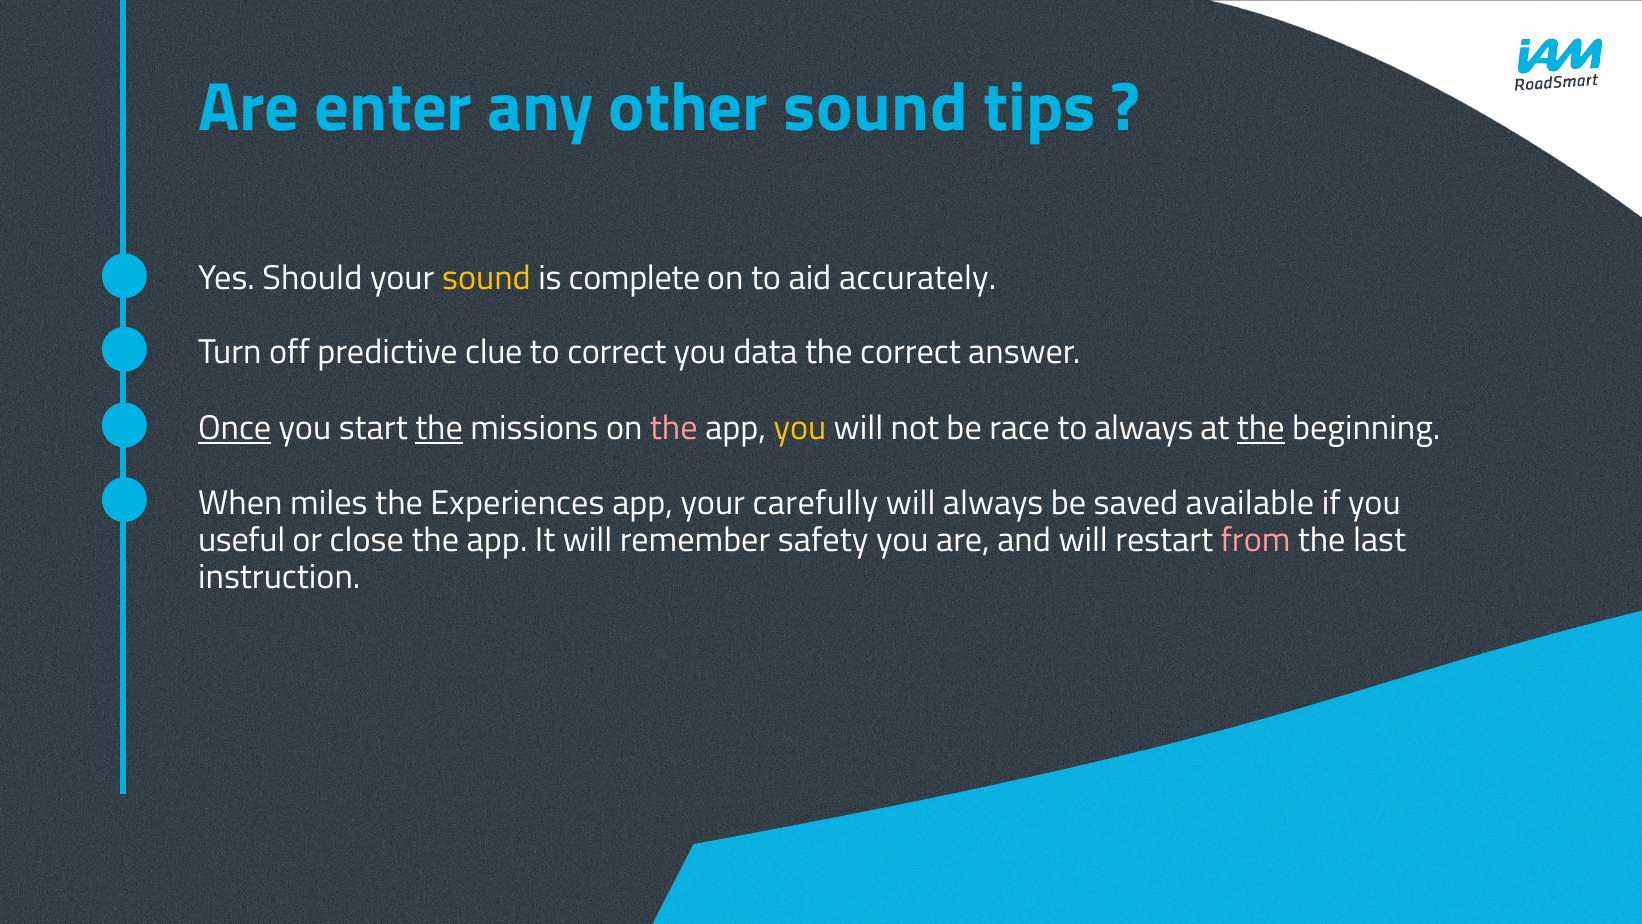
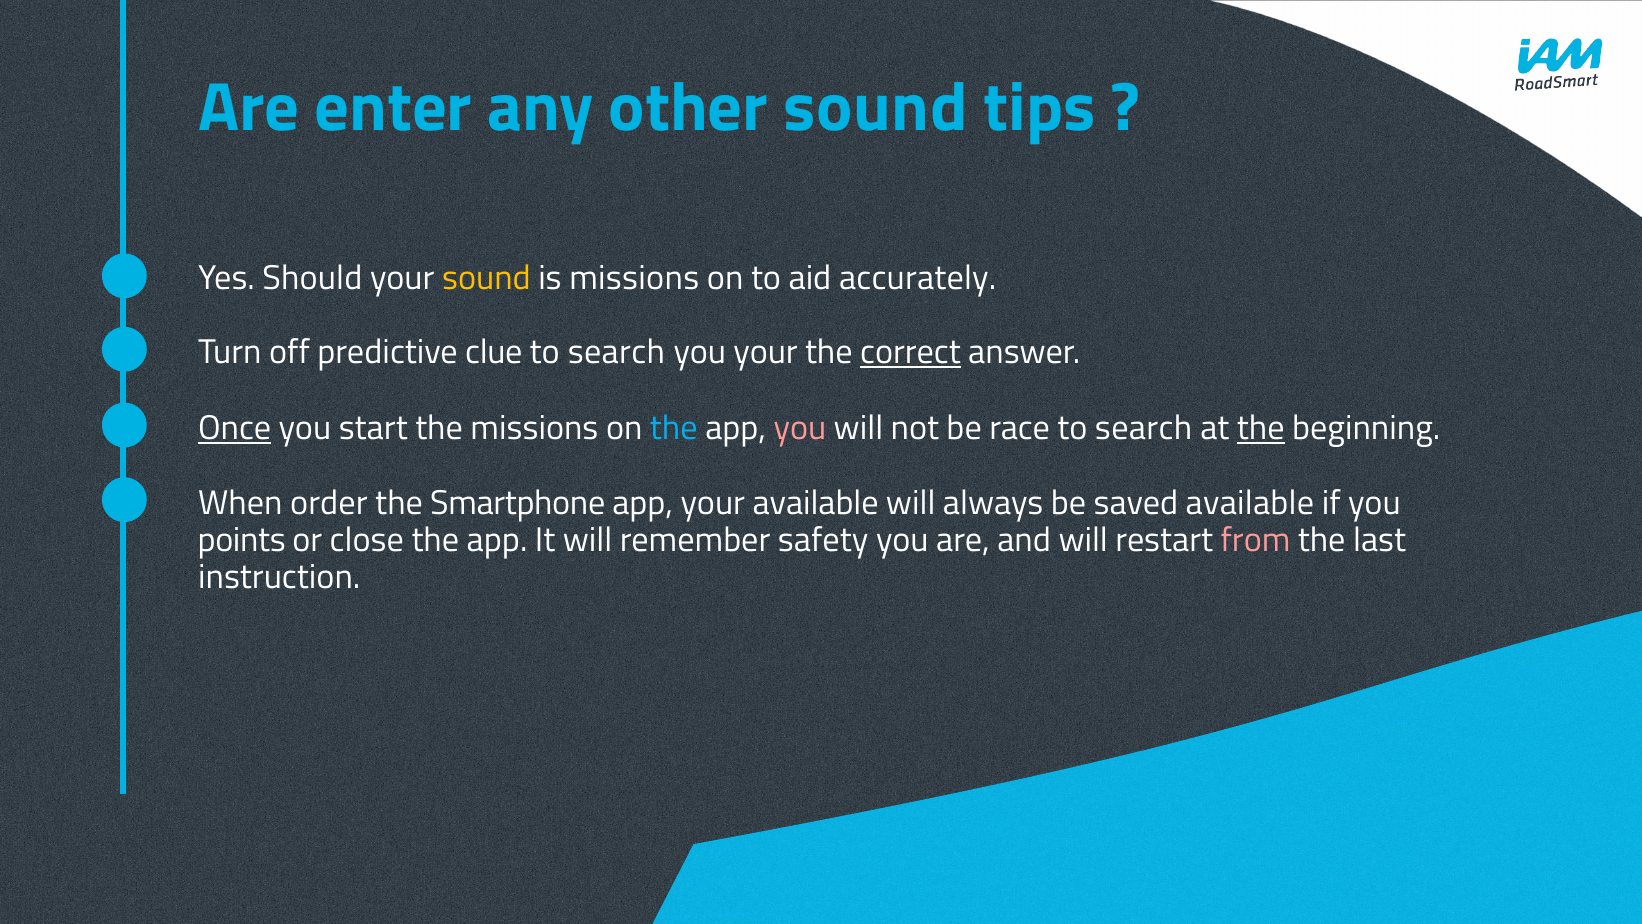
is complete: complete -> missions
correct at (617, 352): correct -> search
you data: data -> your
correct at (911, 352) underline: none -> present
the at (439, 428) underline: present -> none
the at (674, 428) colour: pink -> light blue
you at (800, 428) colour: yellow -> pink
always at (1144, 428): always -> search
miles: miles -> order
Experiences: Experiences -> Smartphone
your carefully: carefully -> available
useful: useful -> points
